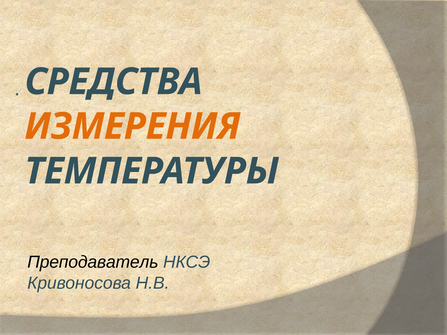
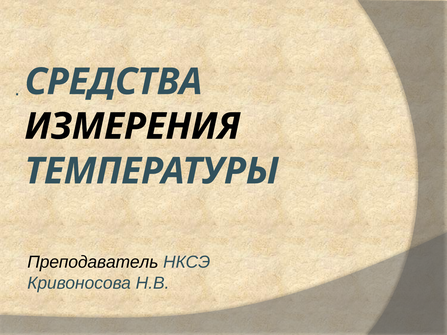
ИЗМЕРЕНИЯ colour: orange -> black
